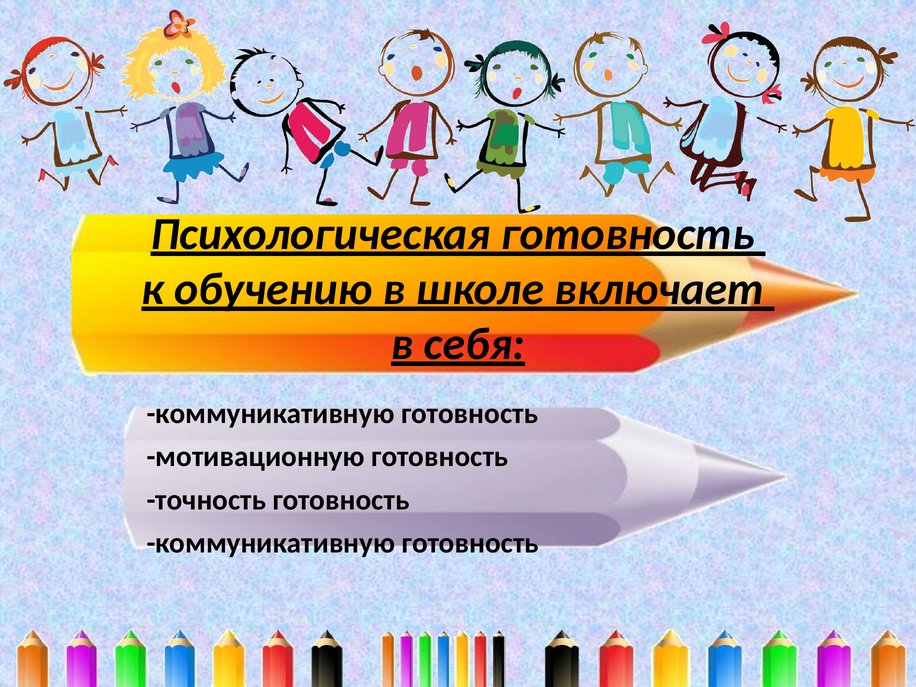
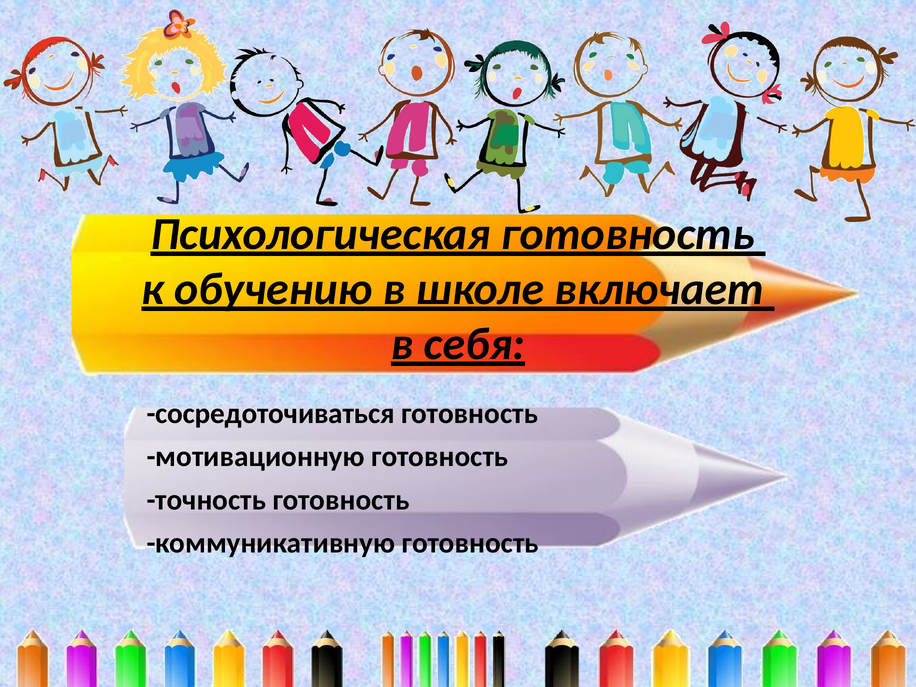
коммуникативную at (271, 413): коммуникативную -> сосредоточиваться
